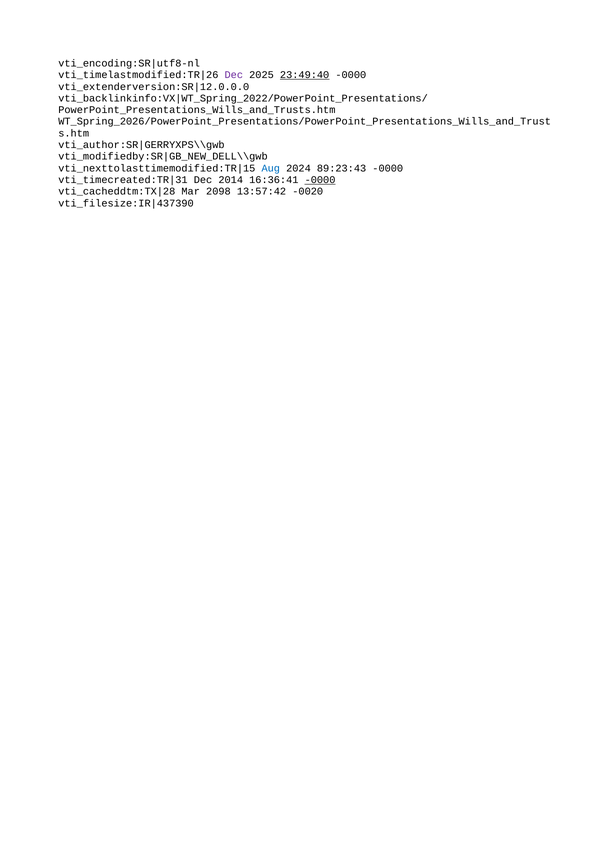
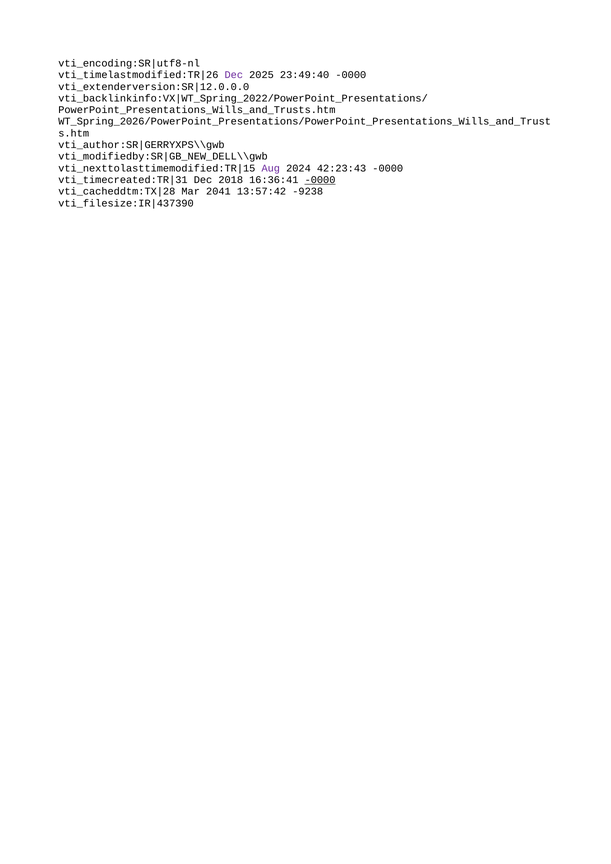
23:49:40 underline: present -> none
Aug colour: blue -> purple
89:23:43: 89:23:43 -> 42:23:43
2014: 2014 -> 2018
2098: 2098 -> 2041
-0020: -0020 -> -9238
